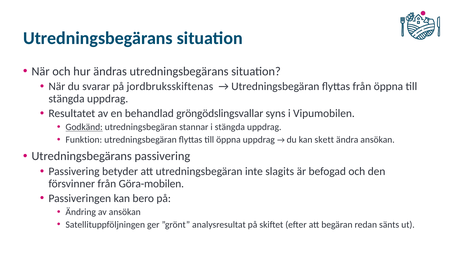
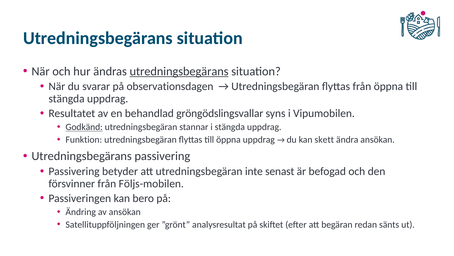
utredningsbegärans at (179, 71) underline: none -> present
jordbruksskiftenas: jordbruksskiftenas -> observationsdagen
slagits: slagits -> senast
Göra-mobilen: Göra-mobilen -> Följs-mobilen
